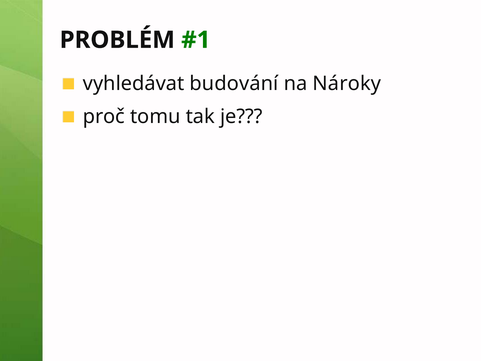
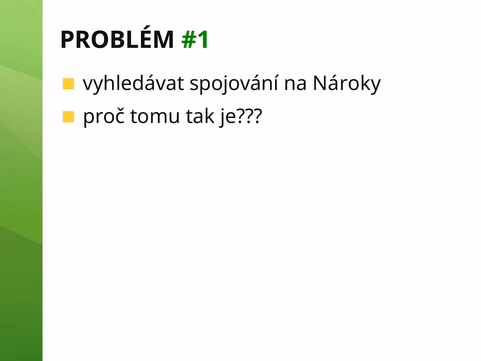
budování: budování -> spojování
